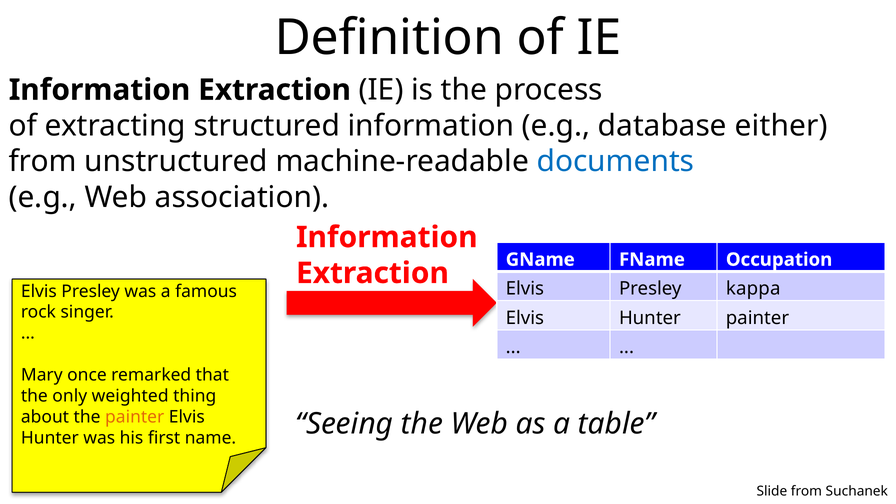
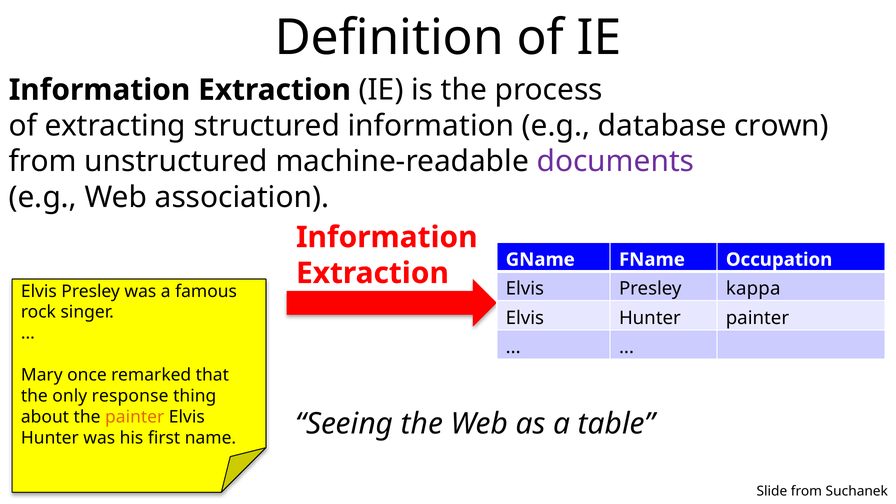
either: either -> crown
documents colour: blue -> purple
weighted: weighted -> response
